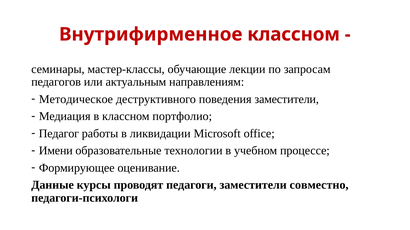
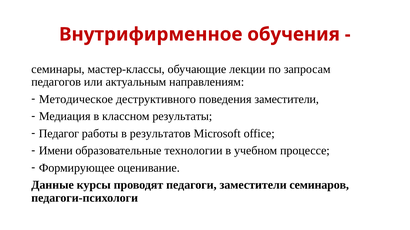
Внутрифирменное классном: классном -> обучения
портфолио: портфолио -> результаты
ликвидации: ликвидации -> результатов
совместно: совместно -> семинаров
